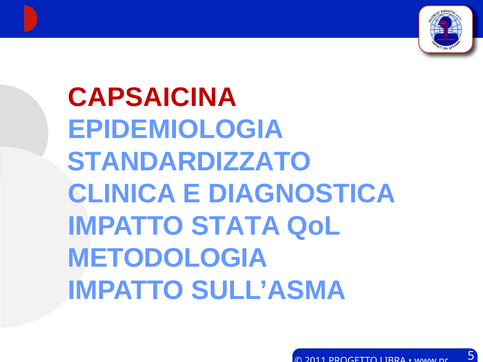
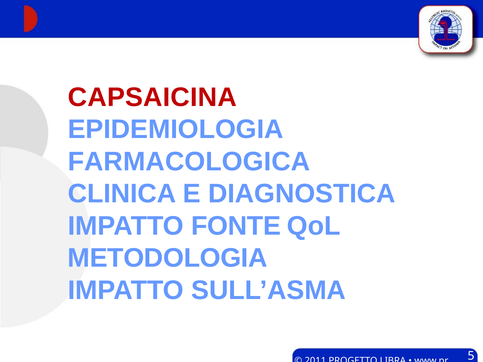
STANDARDIZZATO: STANDARDIZZATO -> FARMACOLOGICA
STATA: STATA -> FONTE
